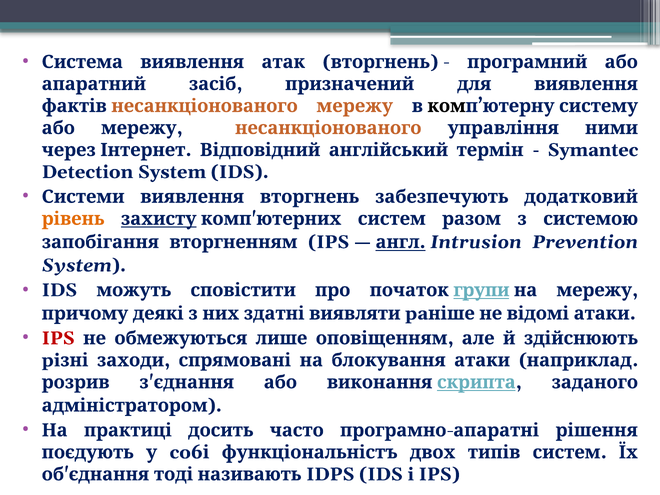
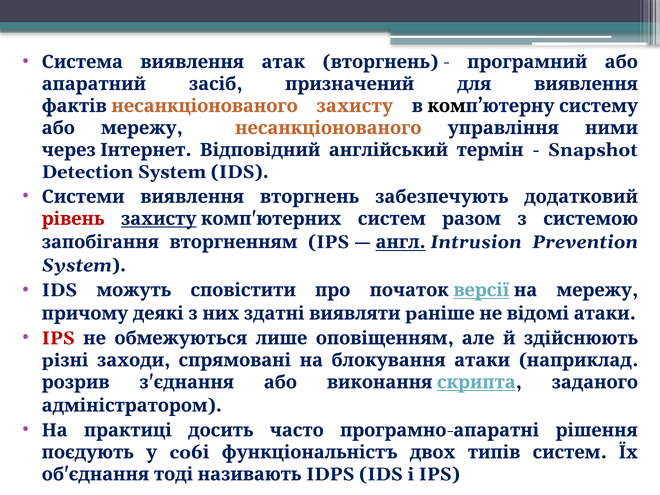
несанкціонованого мережу: мережу -> захисту
Symantec: Symantec -> Snapshot
рівень colour: orange -> red
групи: групи -> версії
